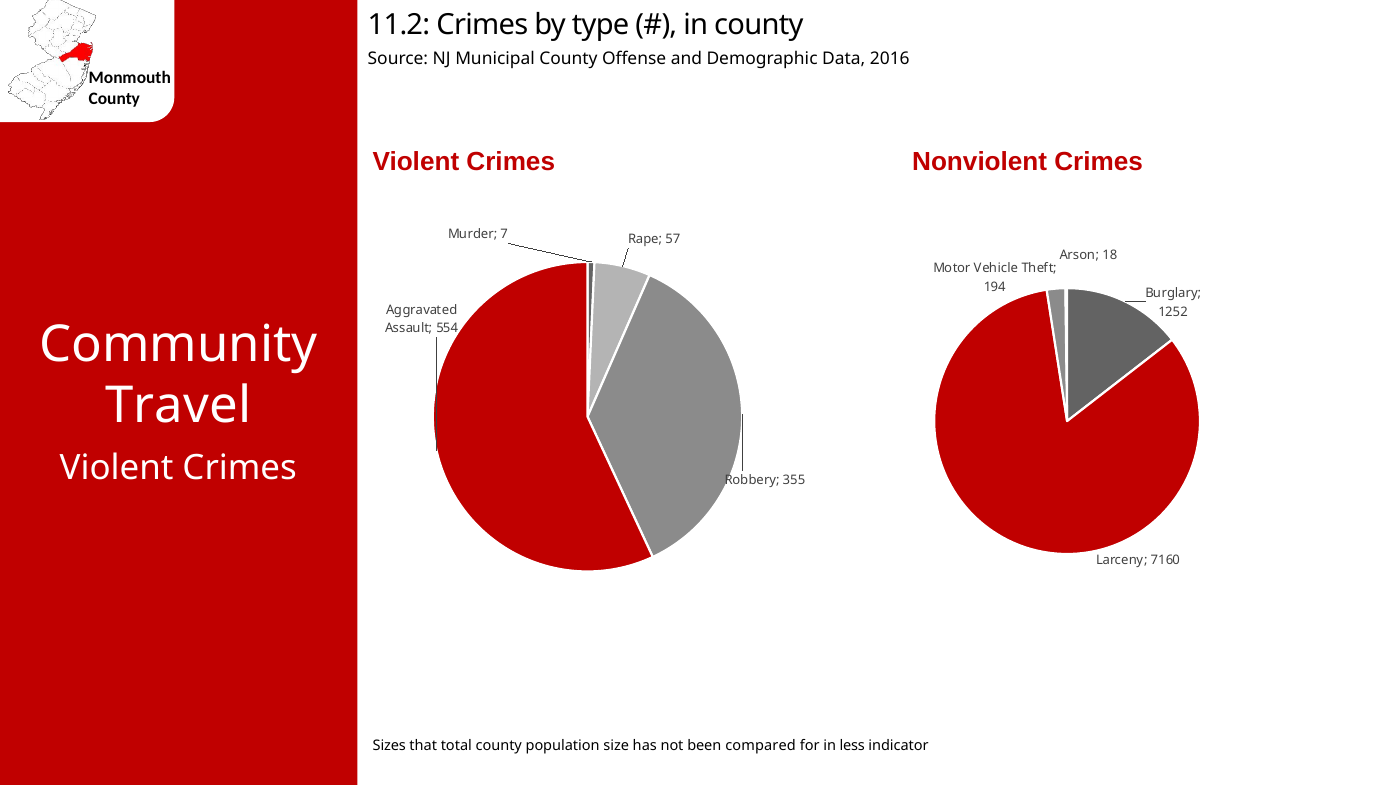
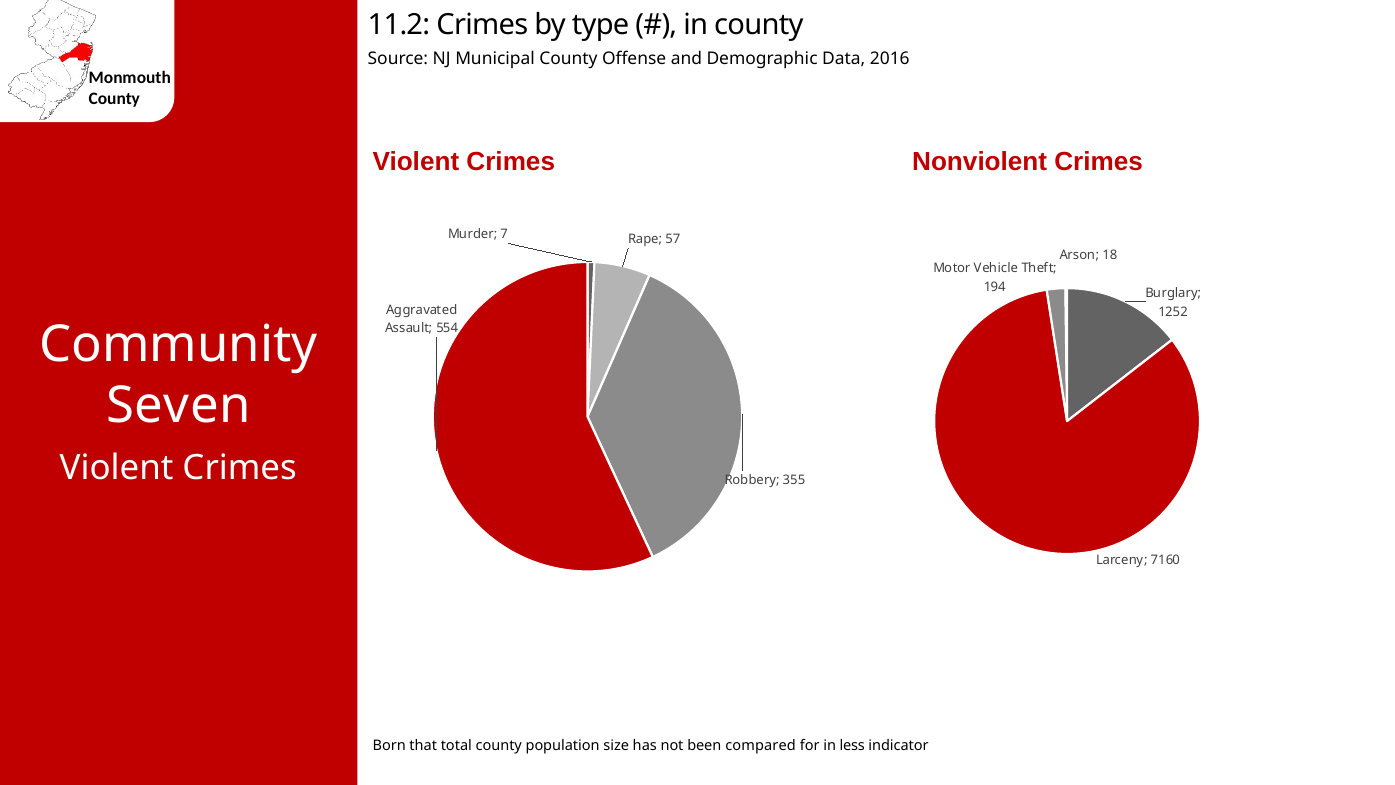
Travel: Travel -> Seven
Sizes: Sizes -> Born
